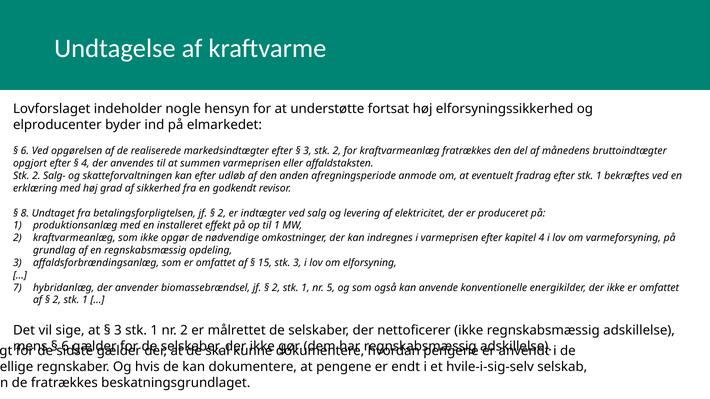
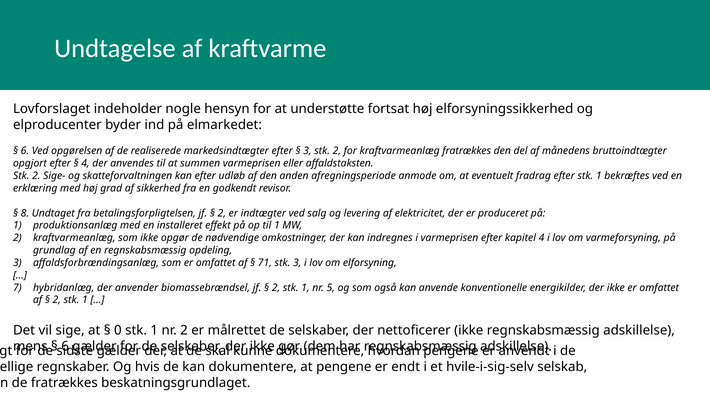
Salg-: Salg- -> Sige-
15: 15 -> 71
3 at (118, 331): 3 -> 0
